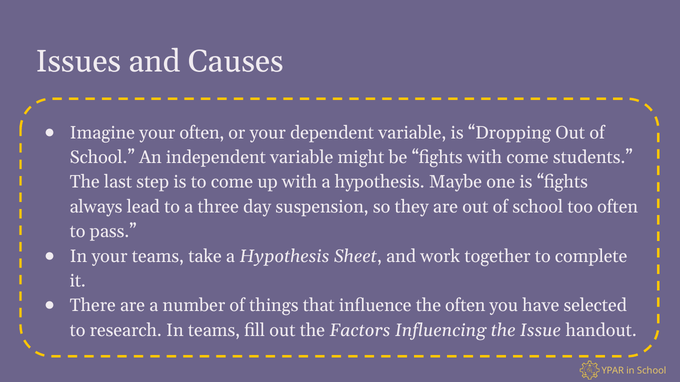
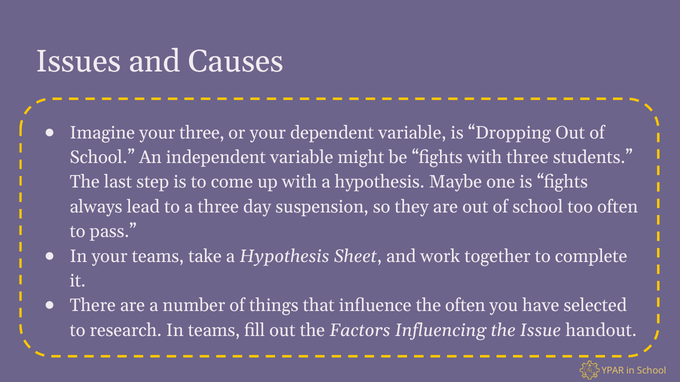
your often: often -> three
with come: come -> three
